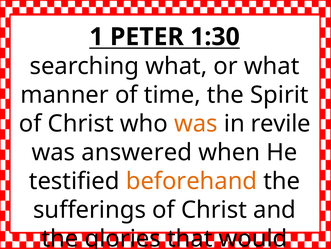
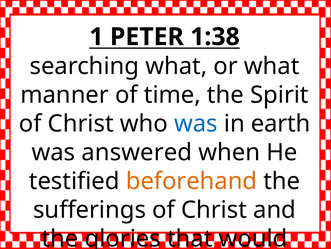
1:30: 1:30 -> 1:38
was at (196, 123) colour: orange -> blue
revile: revile -> earth
